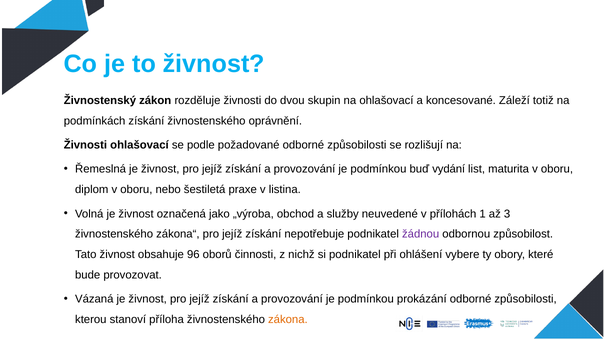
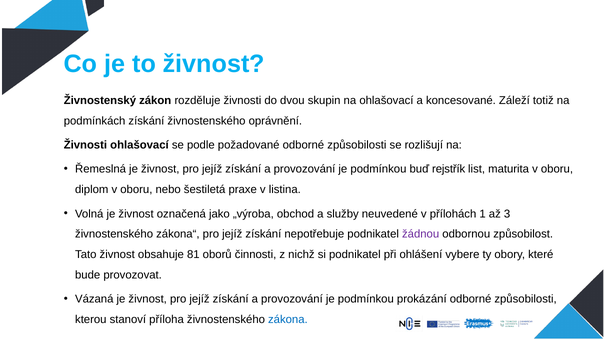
vydání: vydání -> rejstřík
96: 96 -> 81
zákona colour: orange -> blue
